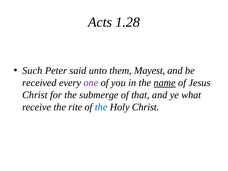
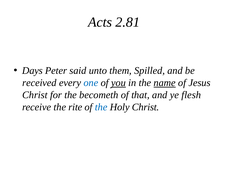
1.28: 1.28 -> 2.81
Such: Such -> Days
Mayest: Mayest -> Spilled
one colour: purple -> blue
you underline: none -> present
submerge: submerge -> becometh
what: what -> flesh
